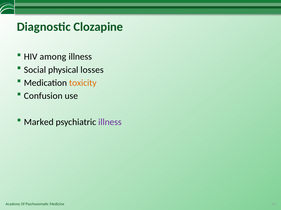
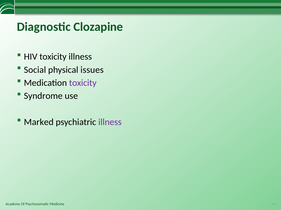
HIV among: among -> toxicity
losses: losses -> issues
toxicity at (83, 83) colour: orange -> purple
Confusion: Confusion -> Syndrome
